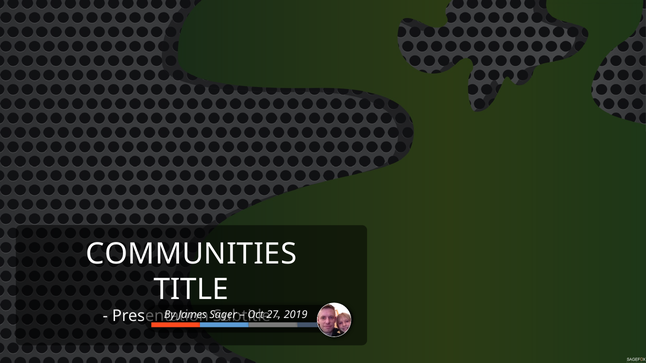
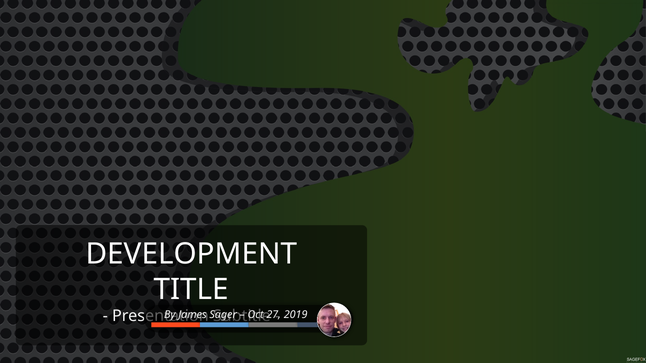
COMMUNITIES: COMMUNITIES -> DEVELOPMENT
